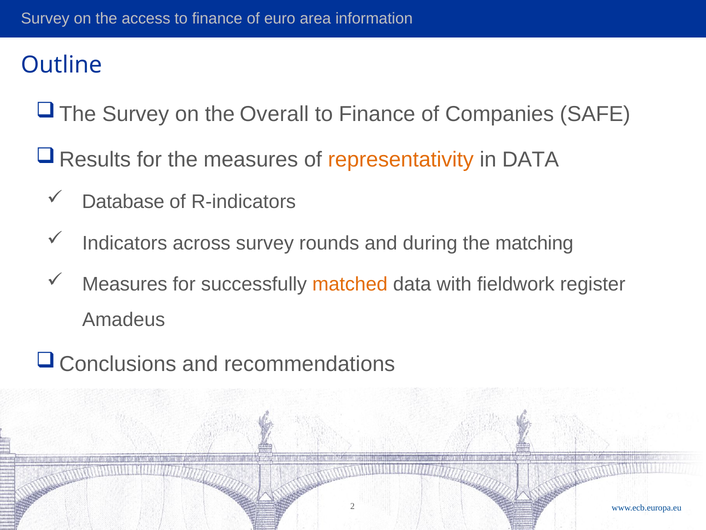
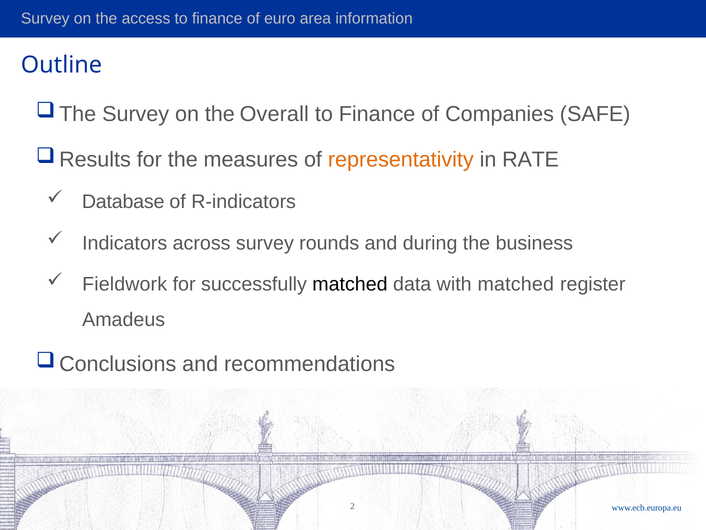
in DATA: DATA -> RATE
matching: matching -> business
Measures at (125, 284): Measures -> Fieldwork
matched at (350, 284) colour: orange -> black
with fieldwork: fieldwork -> matched
